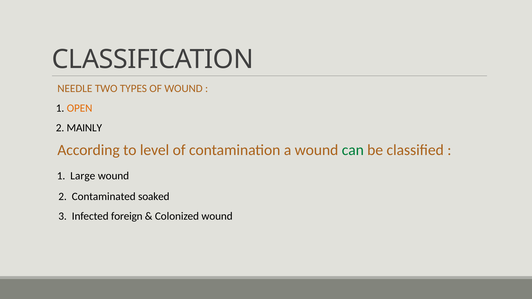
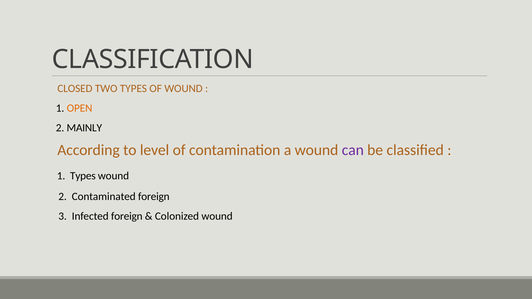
NEEDLE: NEEDLE -> CLOSED
can colour: green -> purple
1 Large: Large -> Types
Contaminated soaked: soaked -> foreign
